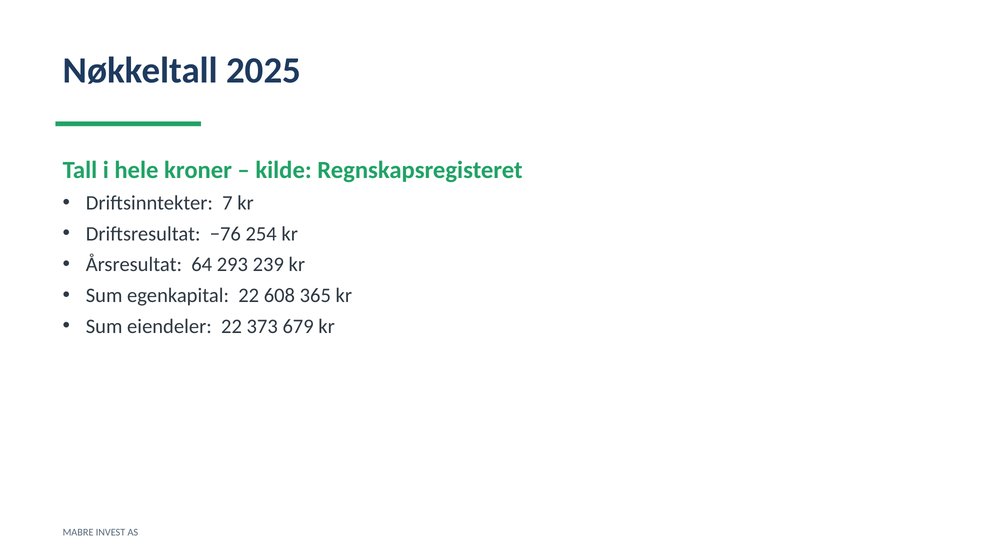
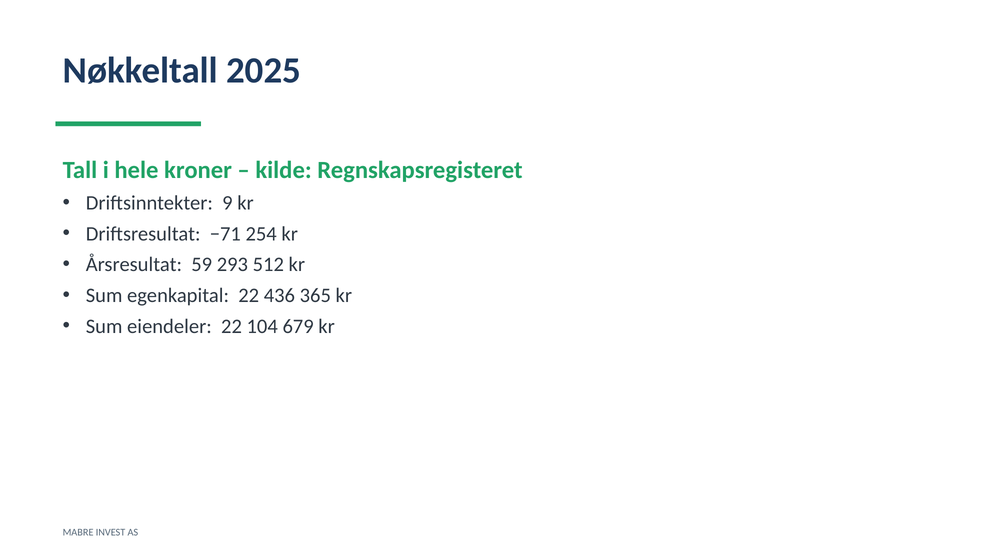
7: 7 -> 9
−76: −76 -> −71
64: 64 -> 59
239: 239 -> 512
608: 608 -> 436
373: 373 -> 104
